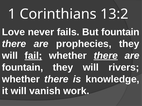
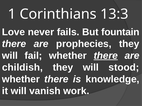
13:2: 13:2 -> 13:3
fail underline: present -> none
fountain at (23, 68): fountain -> childish
rivers: rivers -> stood
